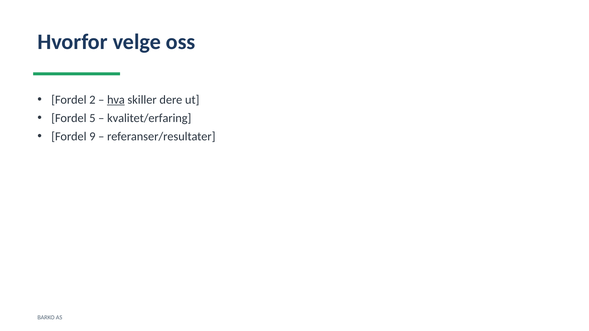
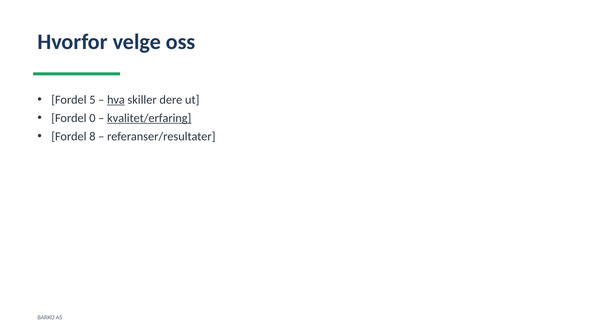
2: 2 -> 5
5: 5 -> 0
kvalitet/erfaring underline: none -> present
9: 9 -> 8
